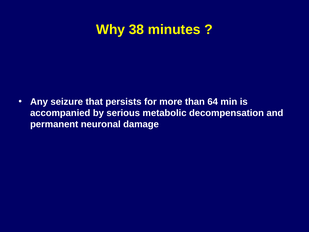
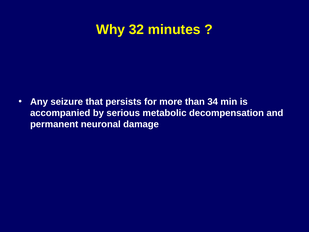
38: 38 -> 32
64: 64 -> 34
